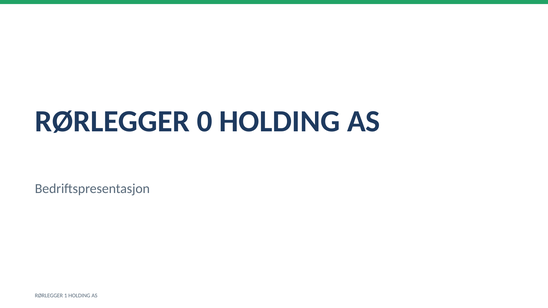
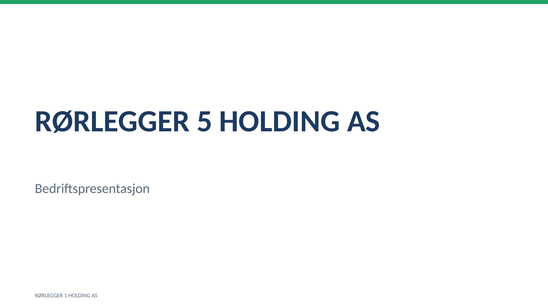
0: 0 -> 5
